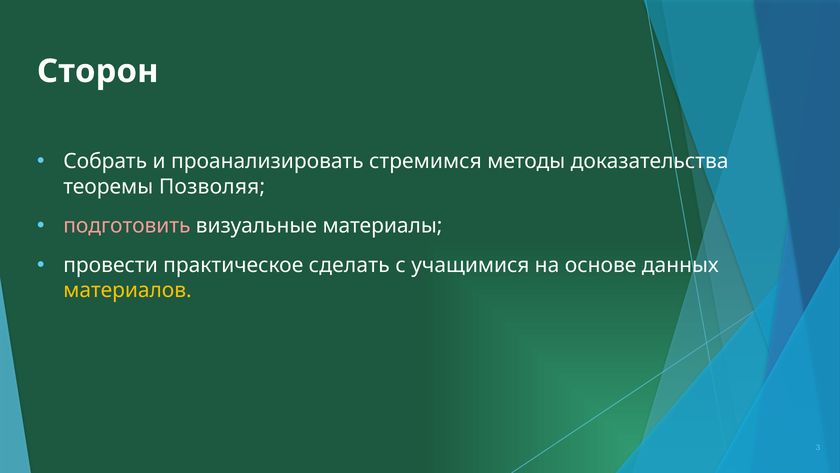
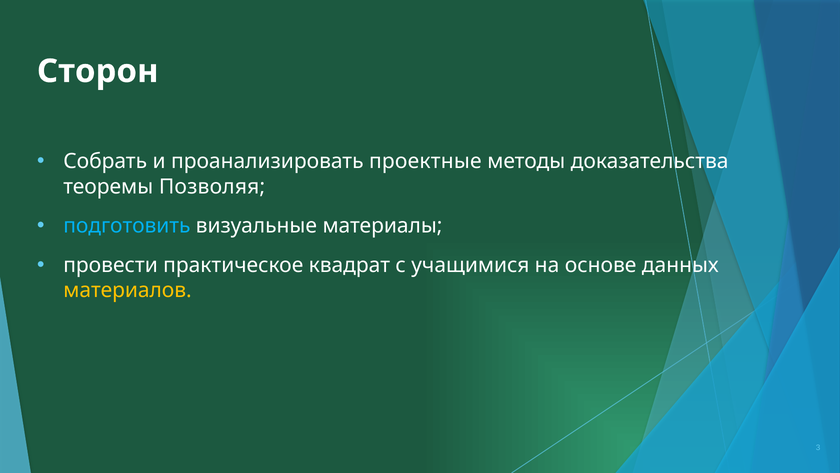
стремимся: стремимся -> проектные
подготовить colour: pink -> light blue
сделать: сделать -> квадрат
